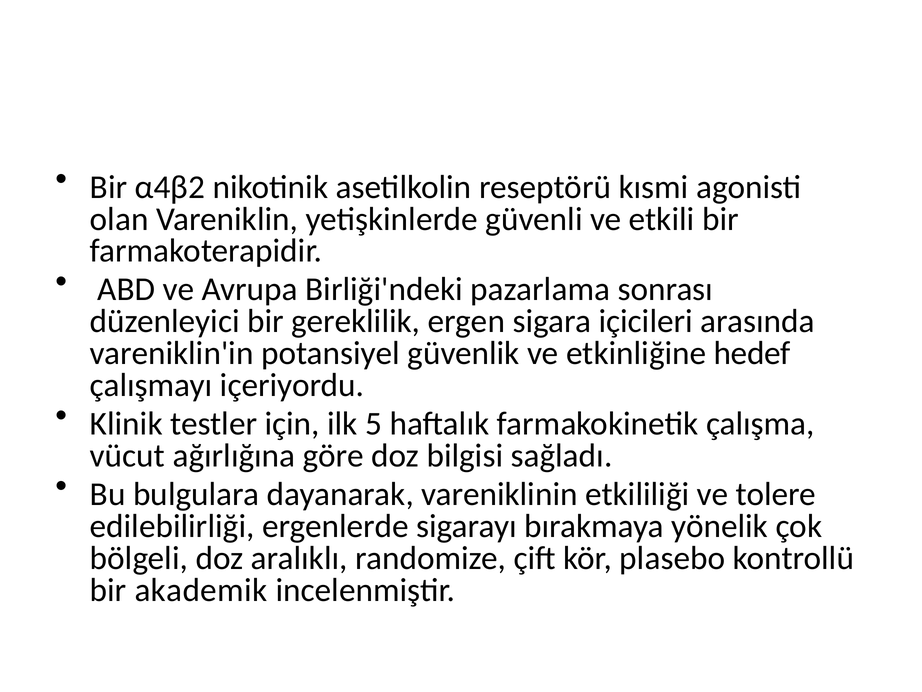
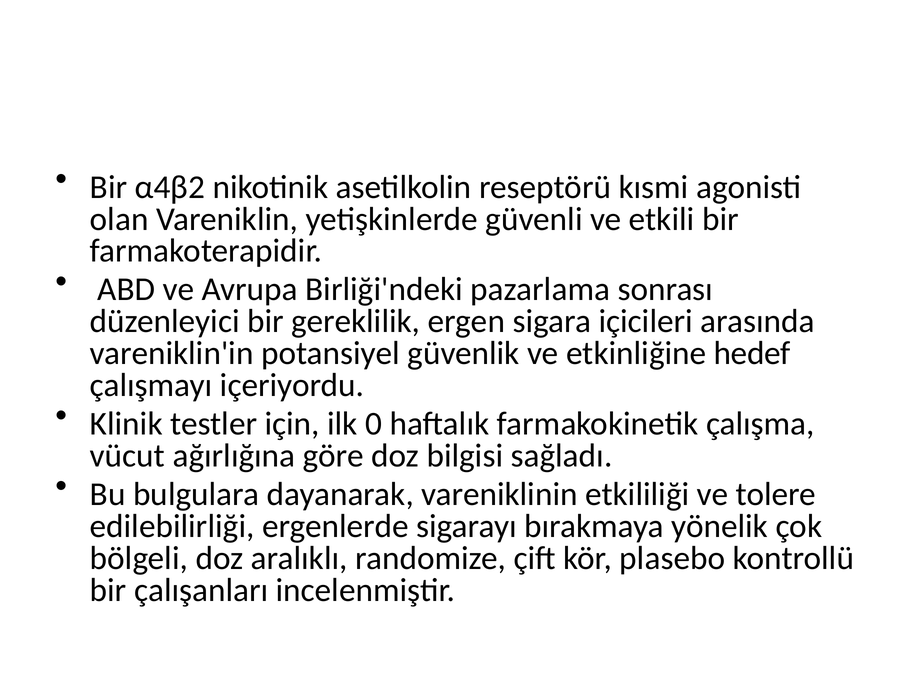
5: 5 -> 0
akademik: akademik -> çalışanları
